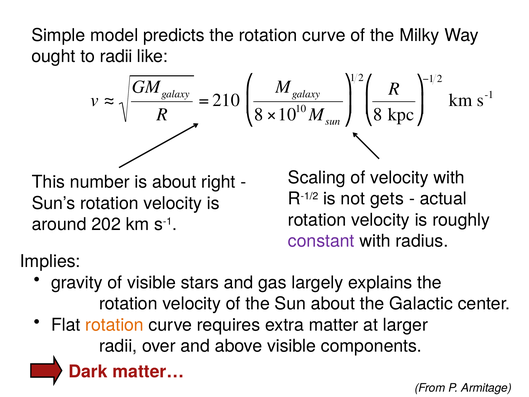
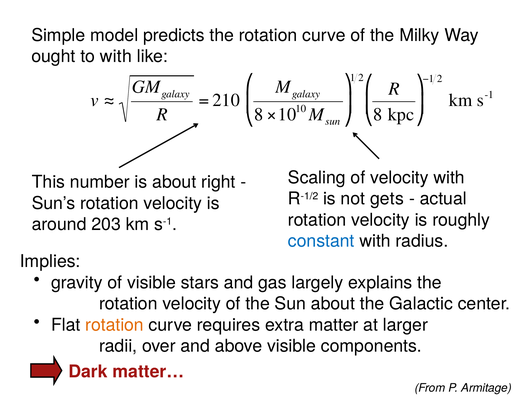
to radii: radii -> with
202: 202 -> 203
constant colour: purple -> blue
